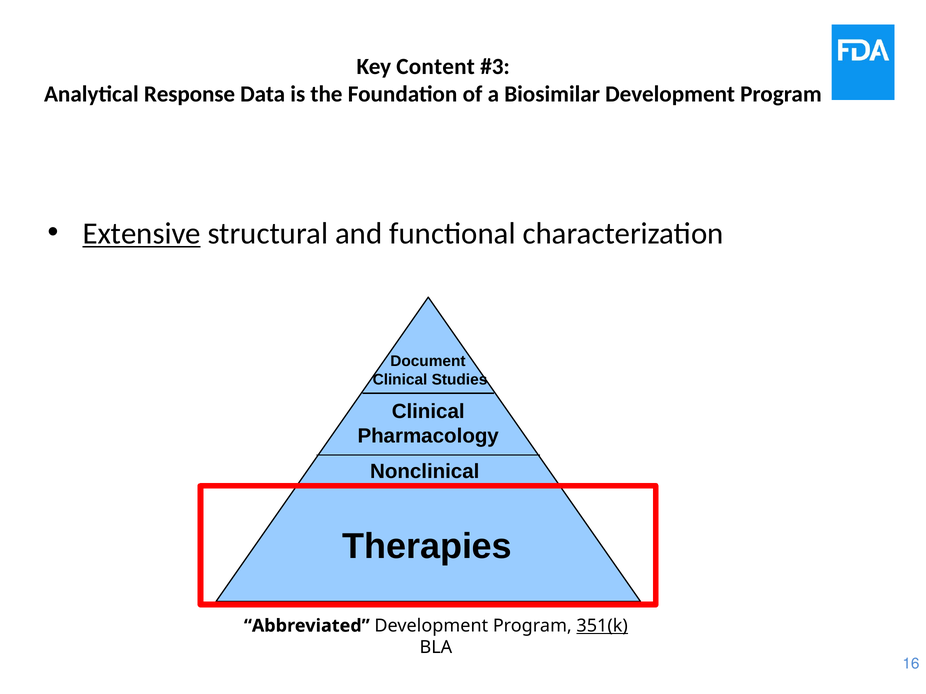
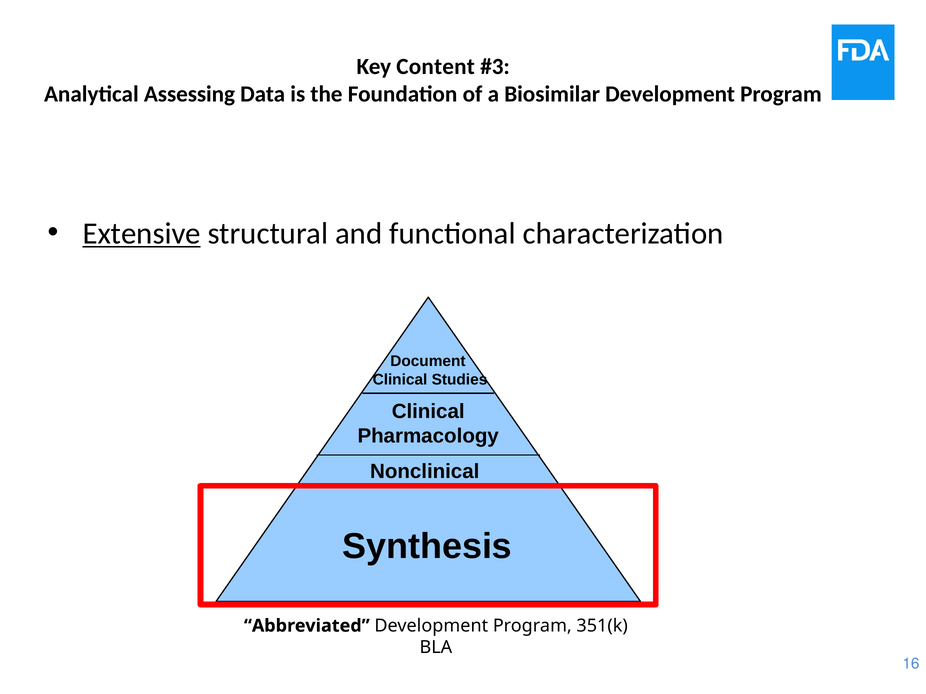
Response: Response -> Assessing
Therapies: Therapies -> Synthesis
351(k underline: present -> none
